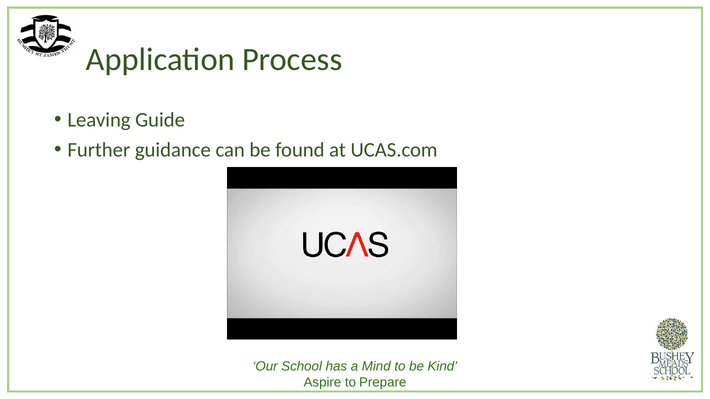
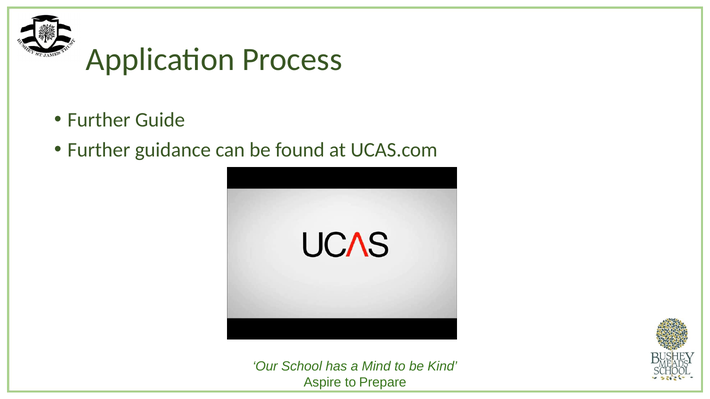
Leaving at (99, 120): Leaving -> Further
